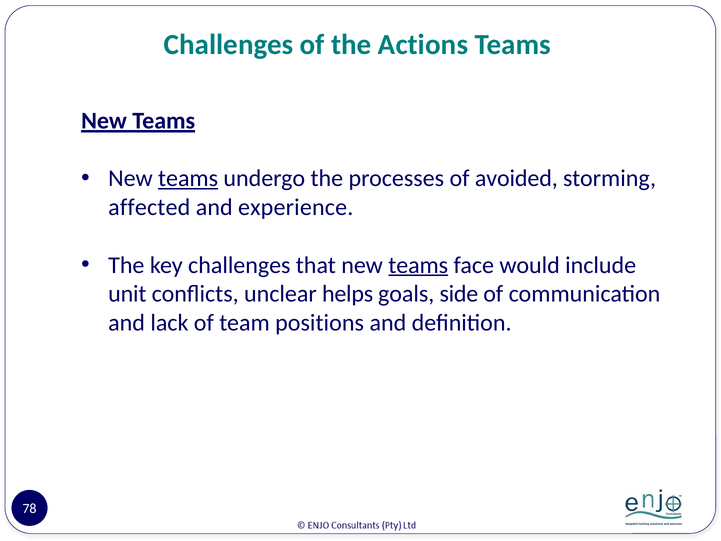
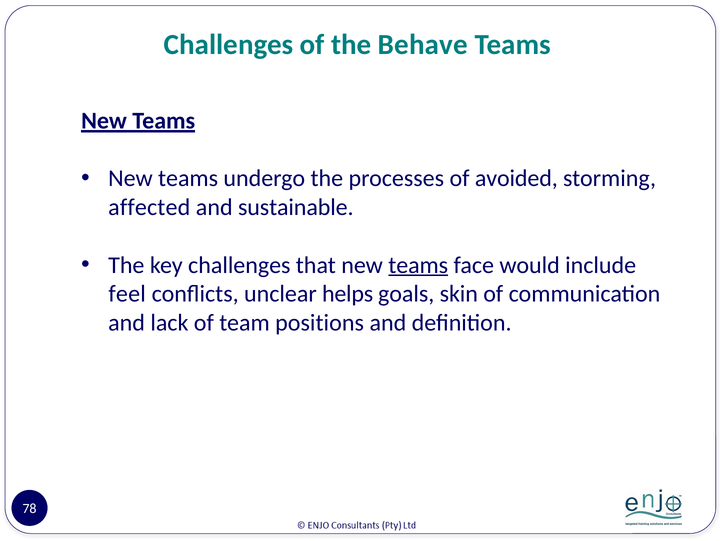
Actions: Actions -> Behave
teams at (188, 178) underline: present -> none
experience: experience -> sustainable
unit: unit -> feel
side: side -> skin
